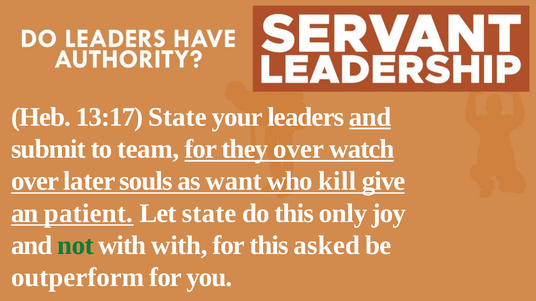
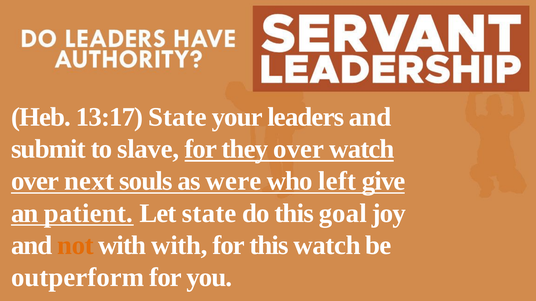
and at (370, 117) underline: present -> none
team: team -> slave
later: later -> next
want: want -> were
kill: kill -> left
only: only -> goal
not colour: green -> orange
this asked: asked -> watch
